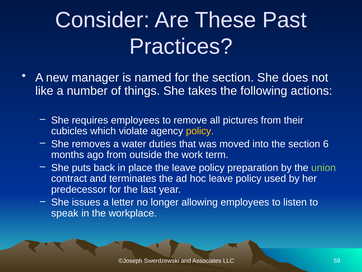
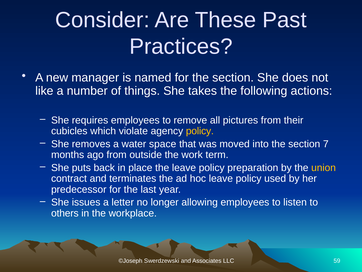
duties: duties -> space
6: 6 -> 7
union colour: light green -> yellow
speak: speak -> others
